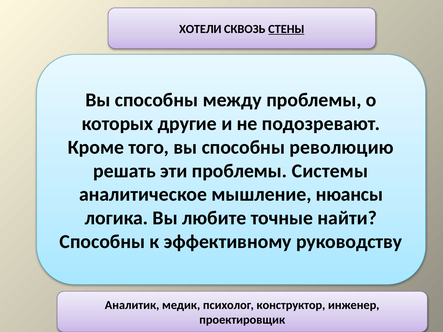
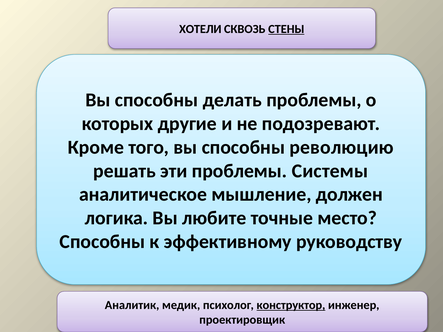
между: между -> делать
нюансы: нюансы -> должен
найти: найти -> место
конструктор underline: none -> present
